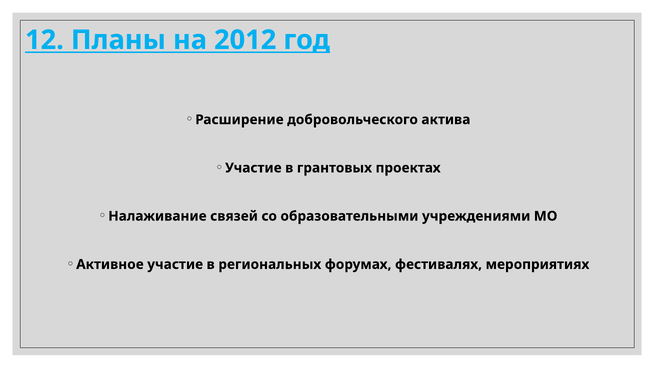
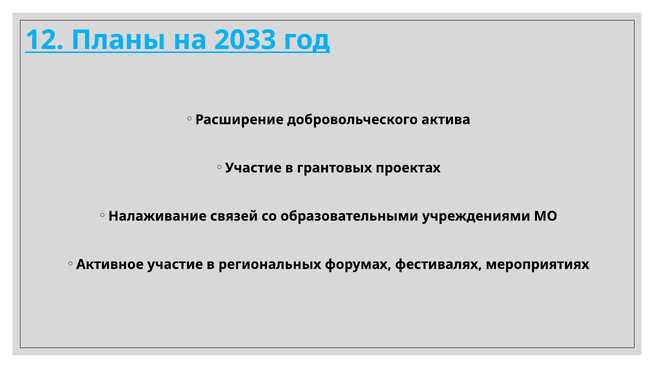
2012: 2012 -> 2033
